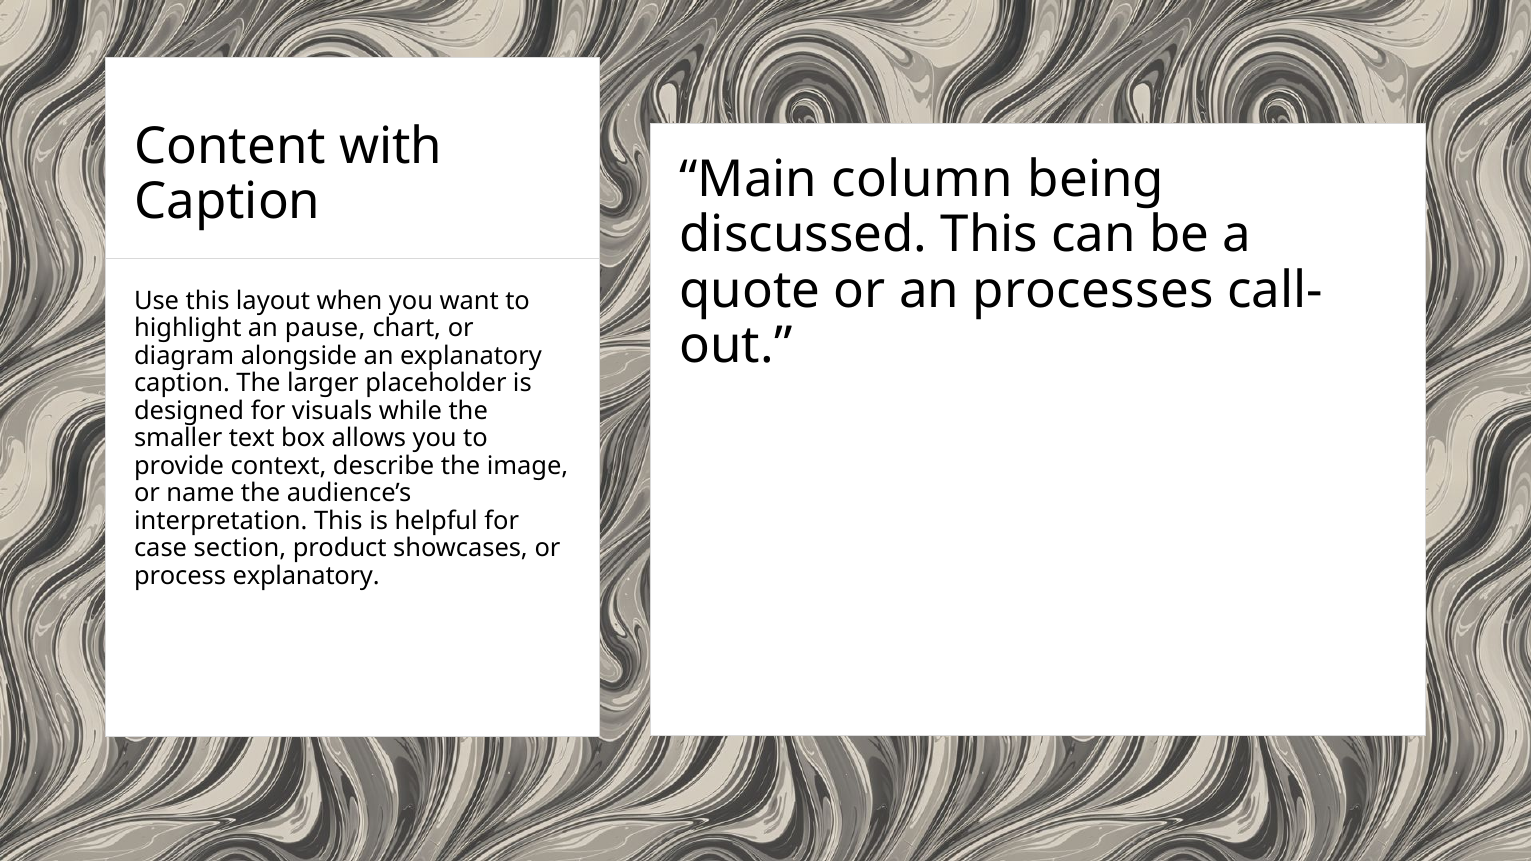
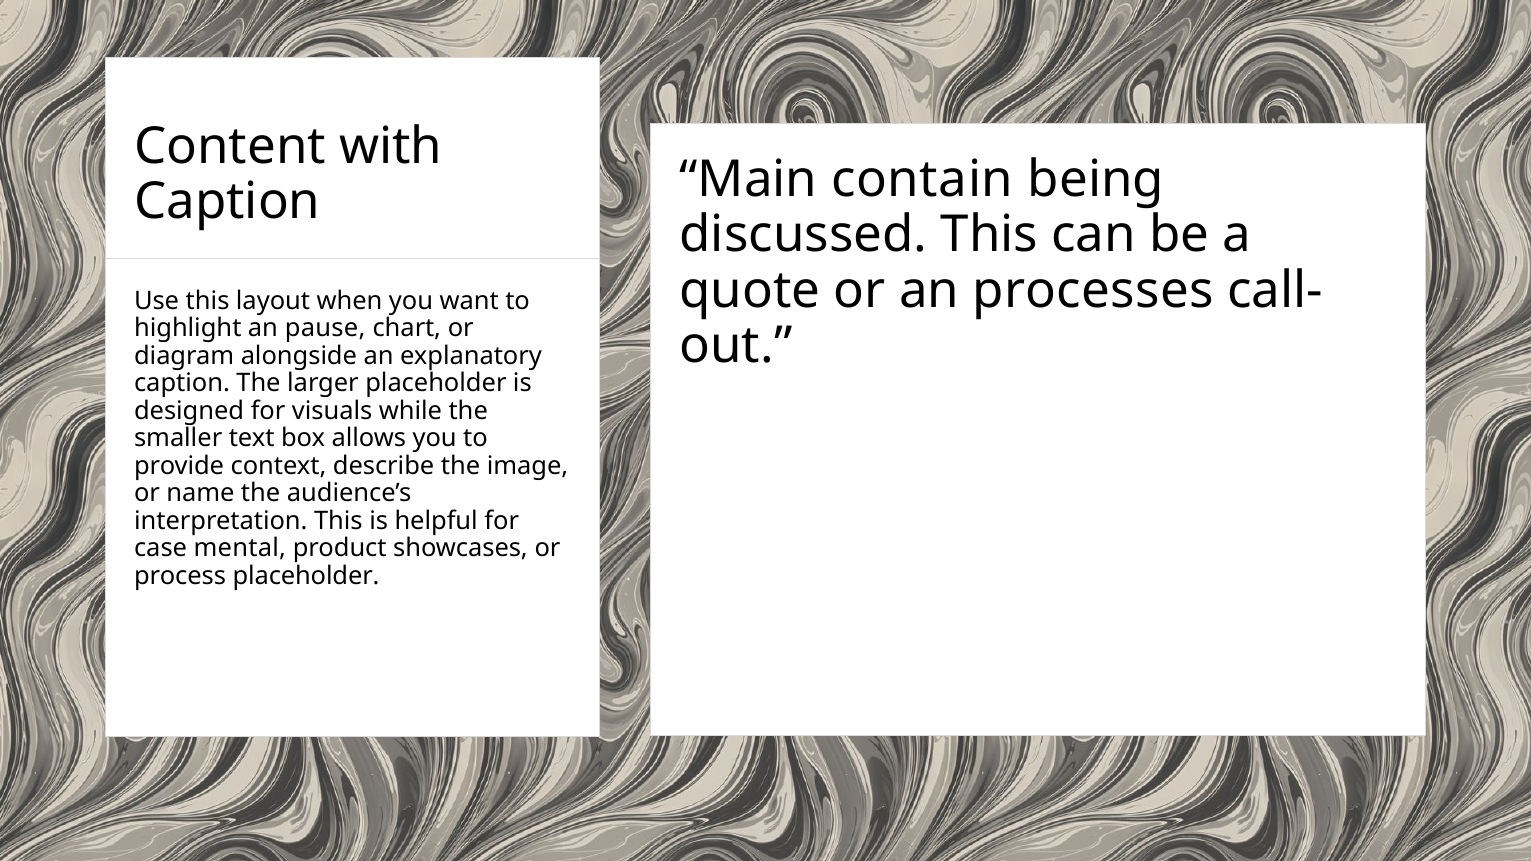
column: column -> contain
section: section -> mental
process explanatory: explanatory -> placeholder
